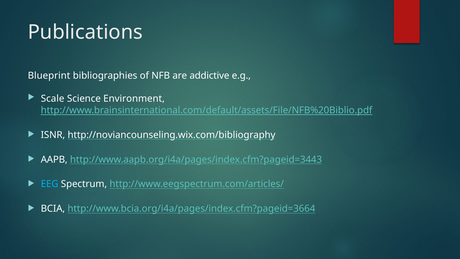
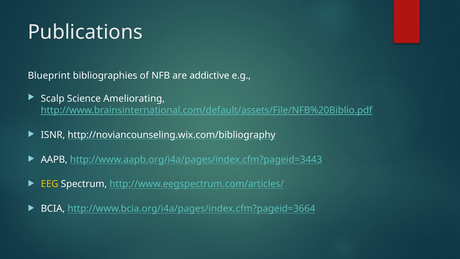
Scale: Scale -> Scalp
Environment: Environment -> Ameliorating
EEG colour: light blue -> yellow
